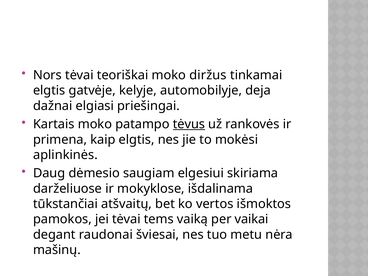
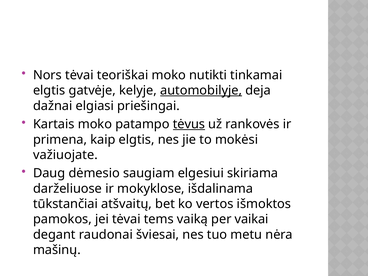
diržus: diržus -> nutikti
automobilyje underline: none -> present
aplinkinės: aplinkinės -> važiuojate
